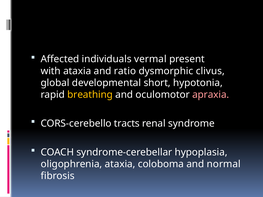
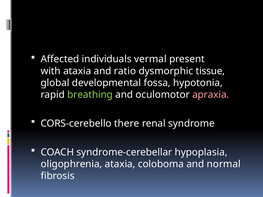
clivus: clivus -> tissue
short: short -> fossa
breathing colour: yellow -> light green
tracts: tracts -> there
